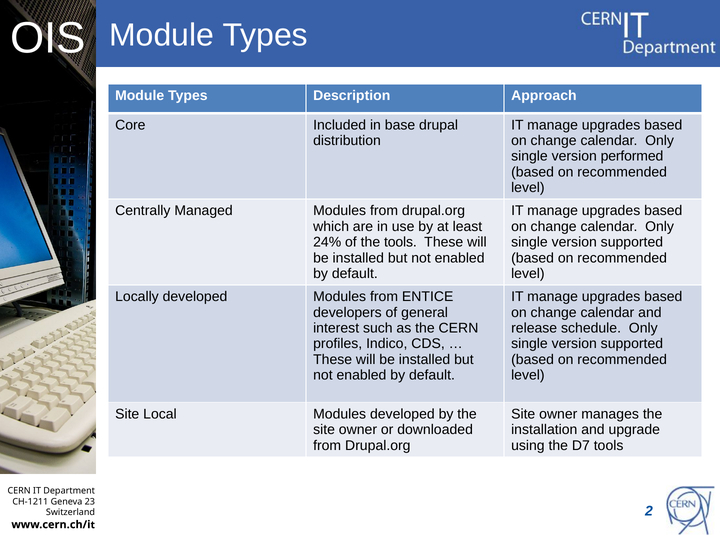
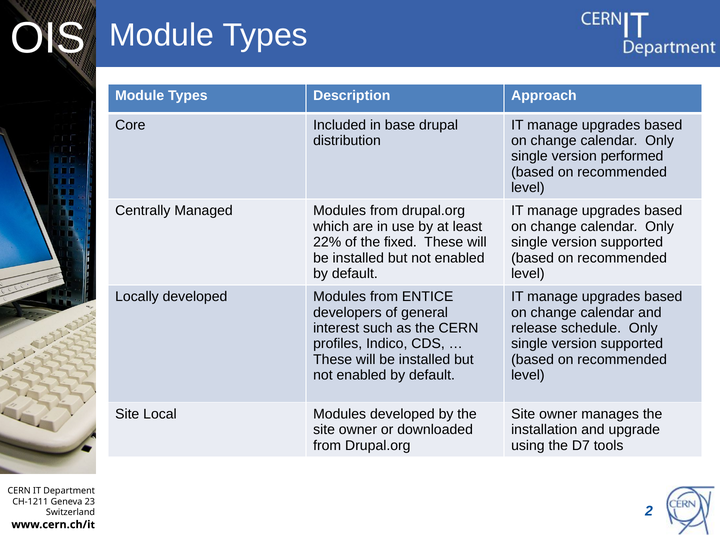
24%: 24% -> 22%
the tools: tools -> fixed
